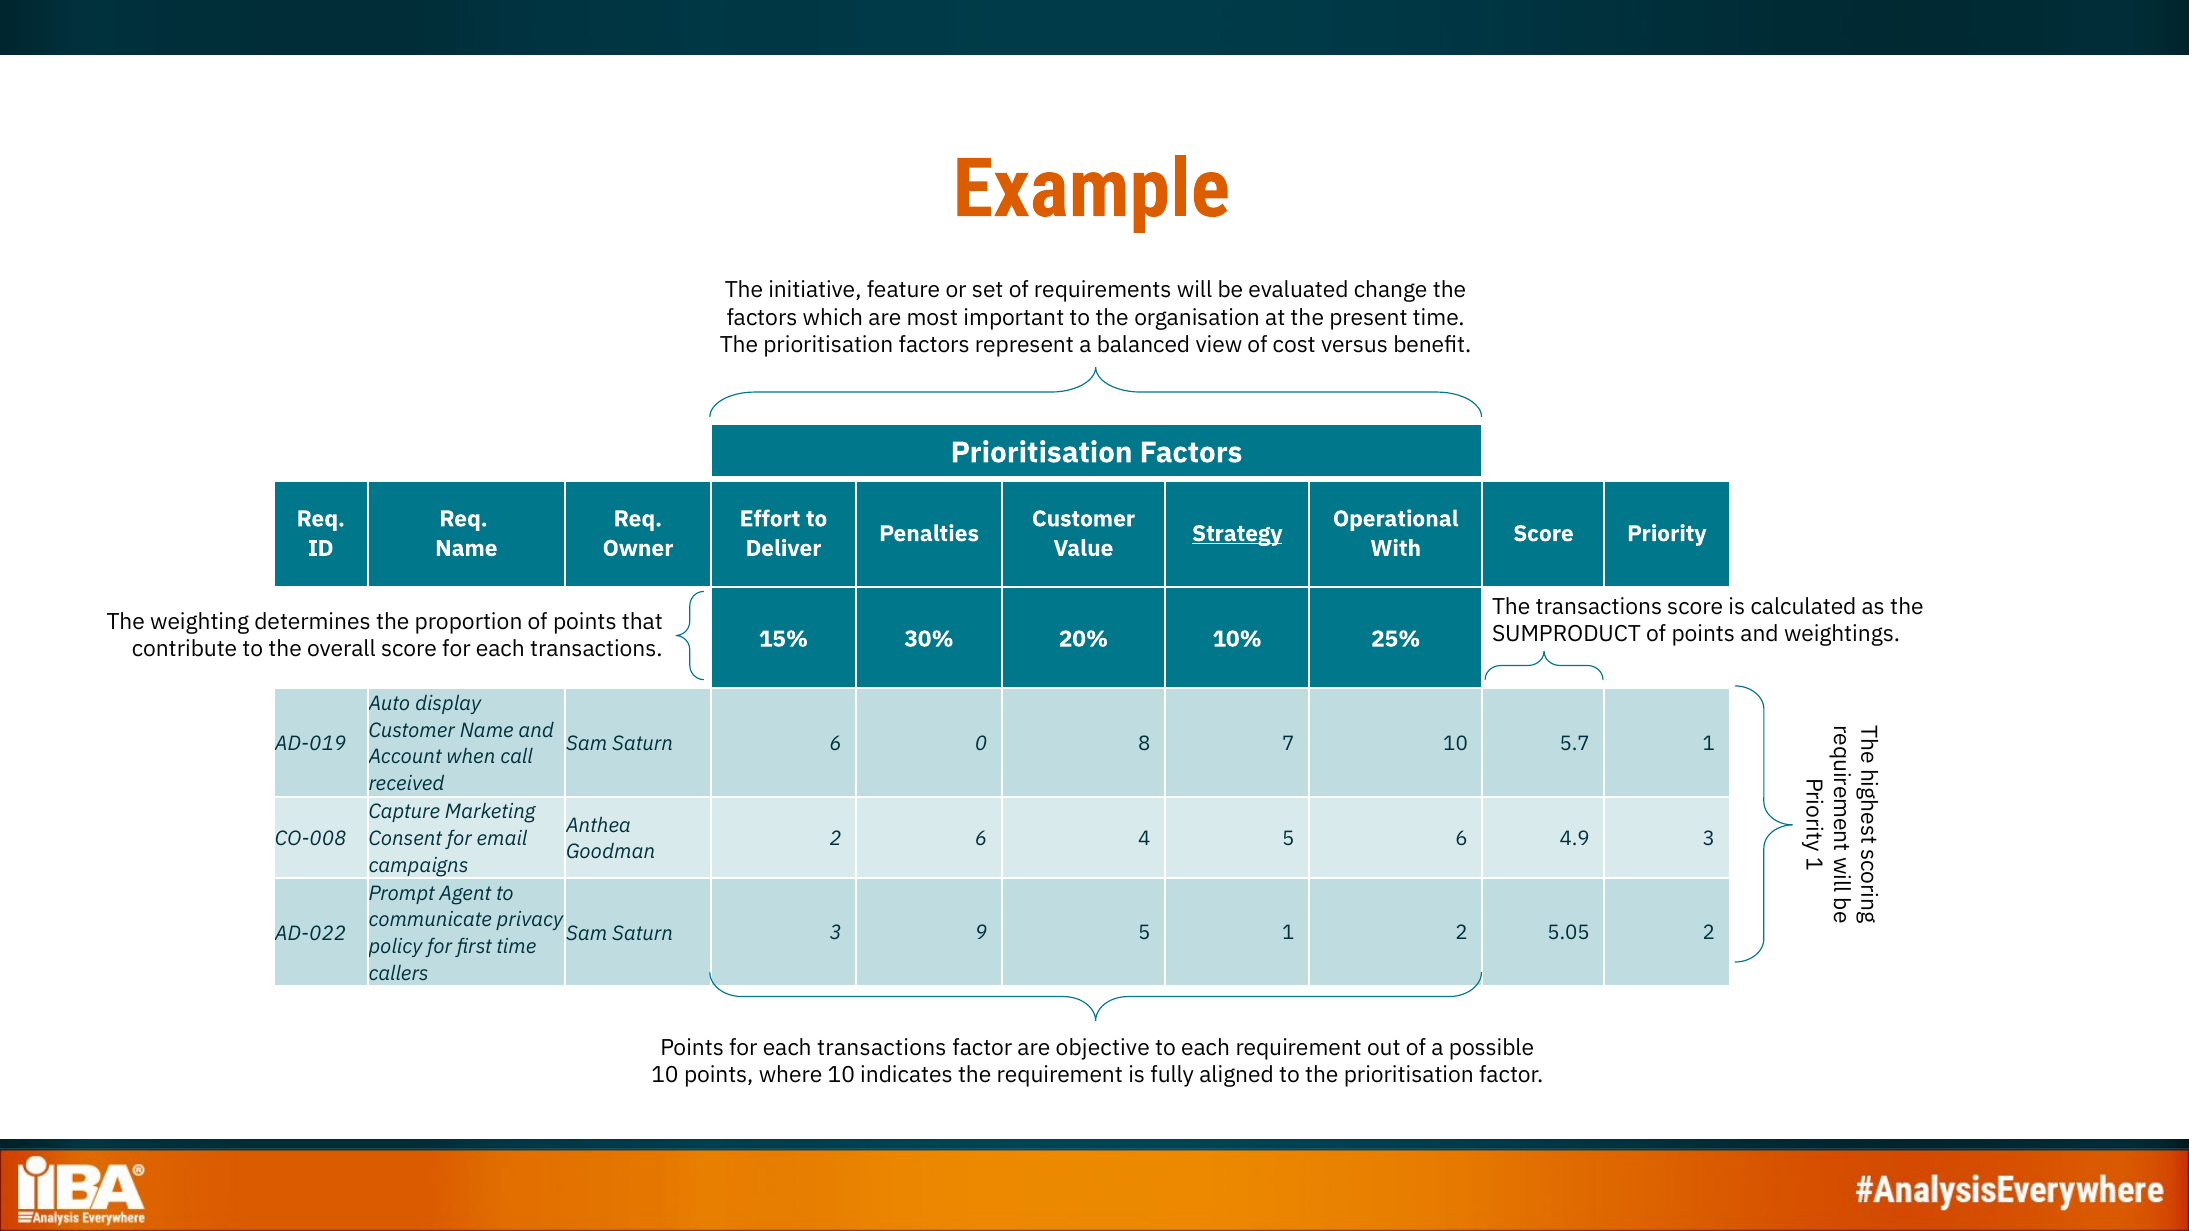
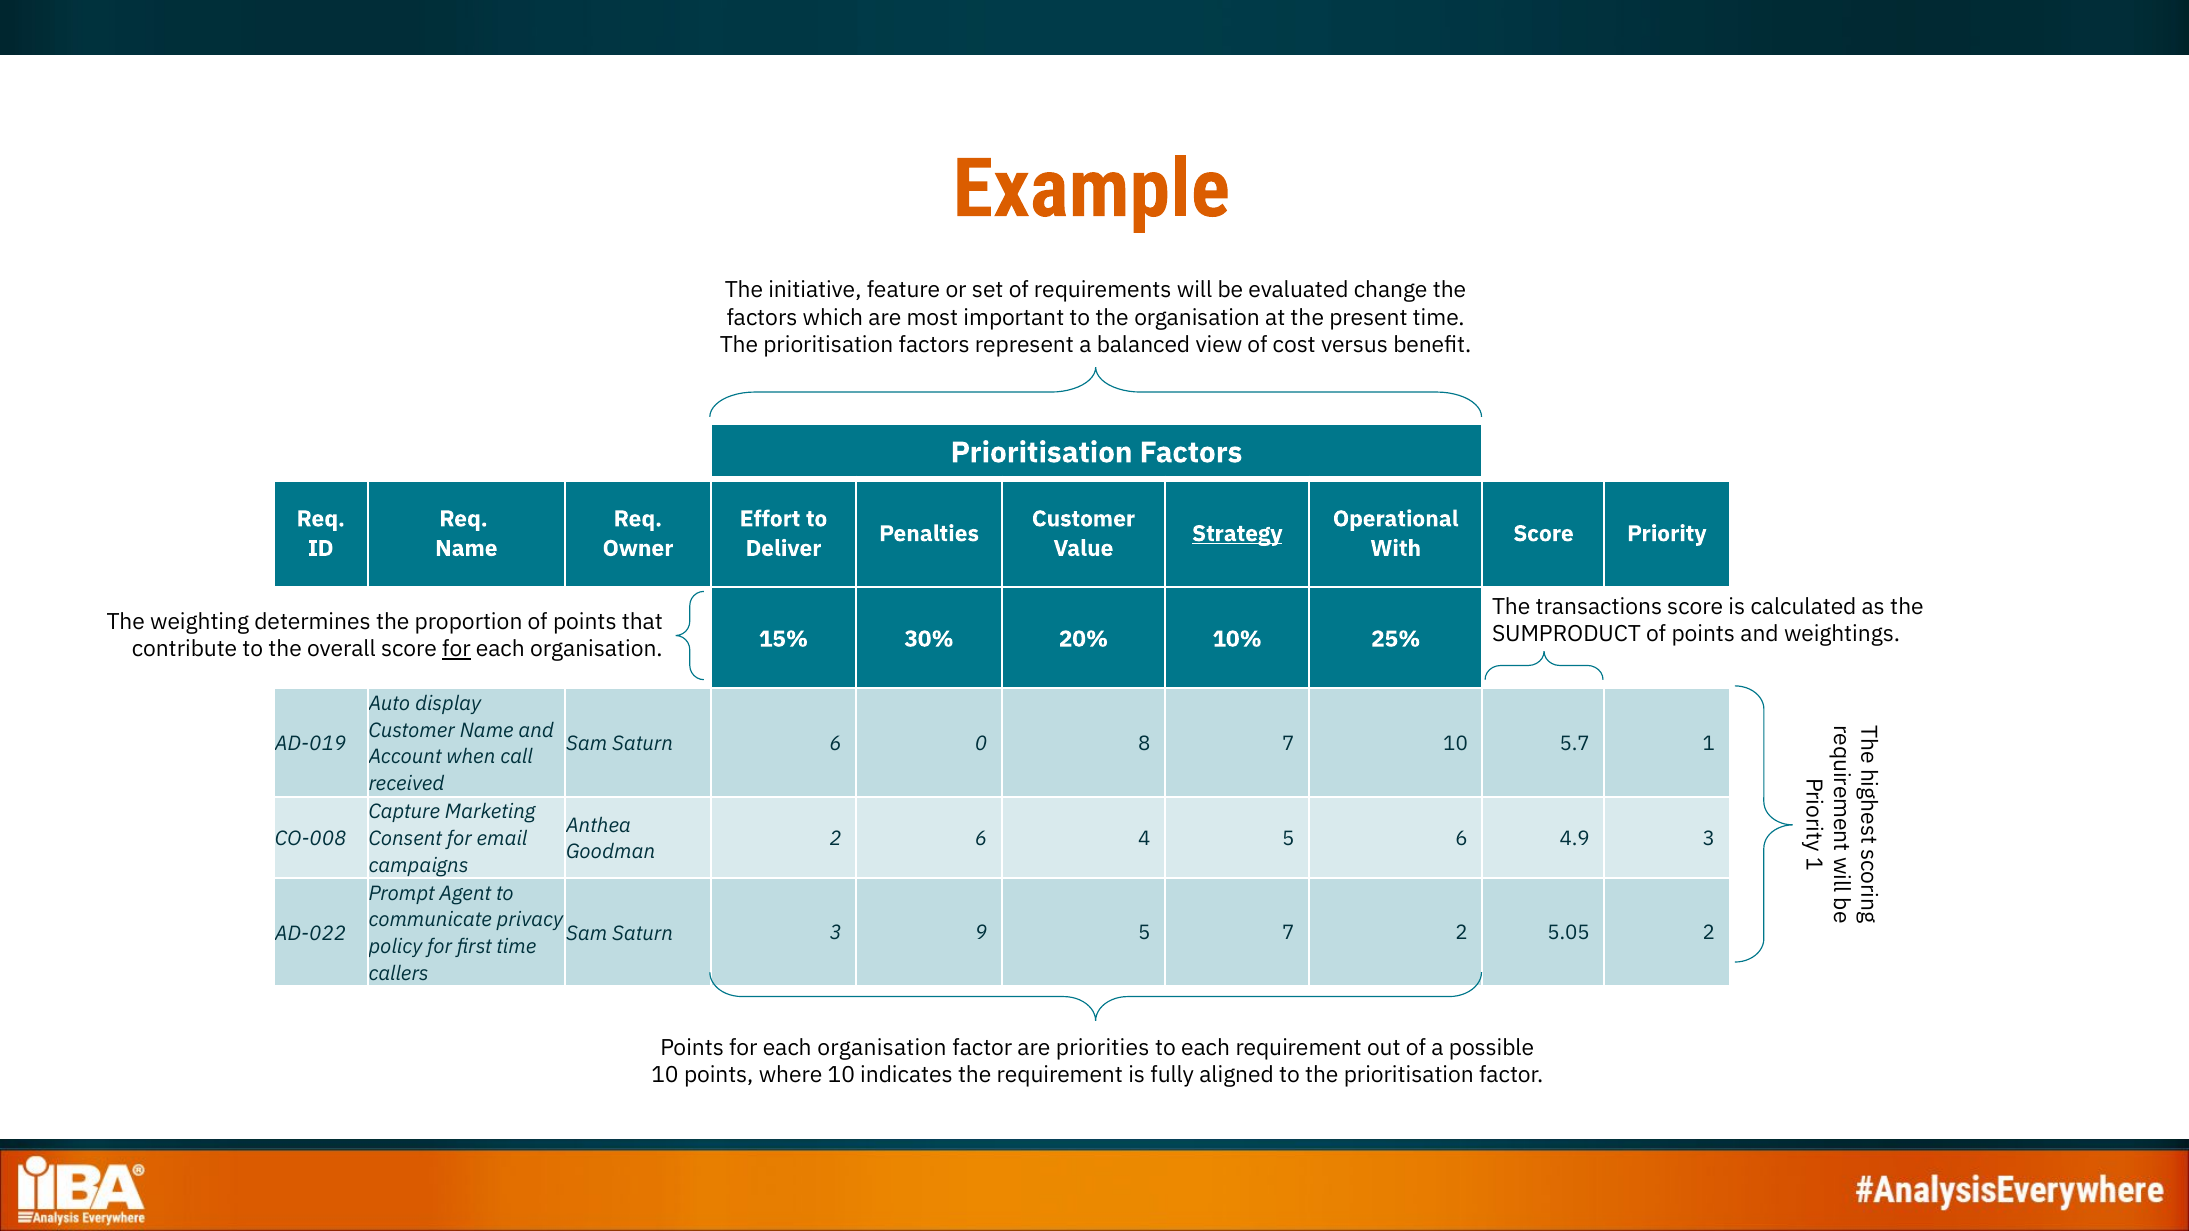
for at (456, 649) underline: none -> present
transactions at (596, 649): transactions -> organisation
5 1: 1 -> 7
Points for each transactions: transactions -> organisation
objective: objective -> priorities
